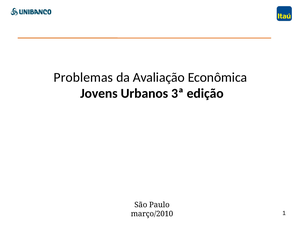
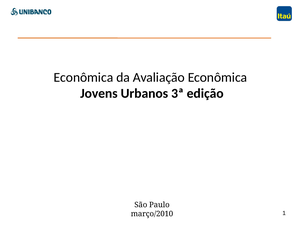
Problemas at (83, 77): Problemas -> Econômica
